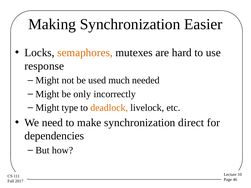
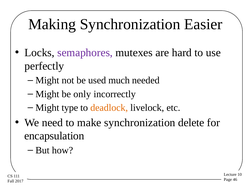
semaphores colour: orange -> purple
response: response -> perfectly
direct: direct -> delete
dependencies: dependencies -> encapsulation
